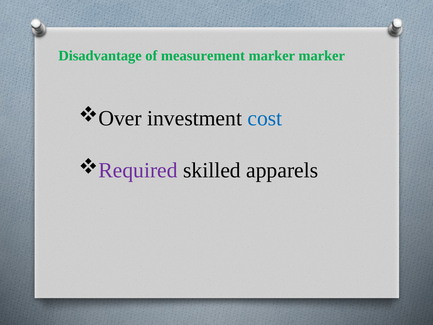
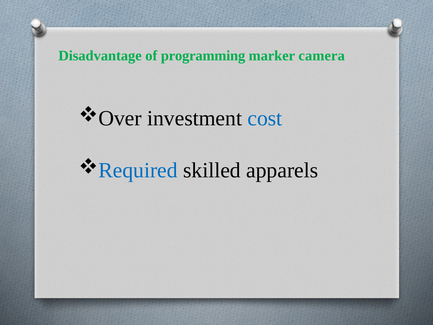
measurement: measurement -> programming
marker marker: marker -> camera
Required colour: purple -> blue
